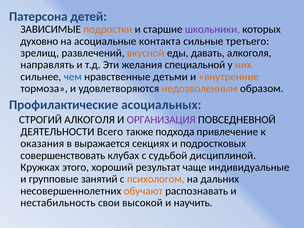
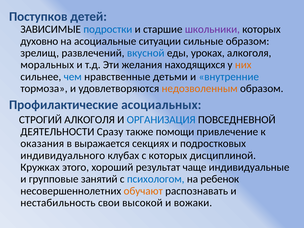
Патерсона: Патерсона -> Поступков
подростки colour: orange -> blue
контакта: контакта -> ситуации
сильные третьего: третьего -> образом
вкусной colour: orange -> blue
давать: давать -> уроках
направлять: направлять -> моральных
специальной: специальной -> находящихся
внутренние colour: orange -> blue
ОРГАНИЗАЦИЯ colour: purple -> blue
Всего: Всего -> Сразу
подхода: подхода -> помощи
совершенствовать: совершенствовать -> индивидуального
с судьбой: судьбой -> которых
психологом colour: orange -> blue
дальних: дальних -> ребенок
научить: научить -> вожаки
